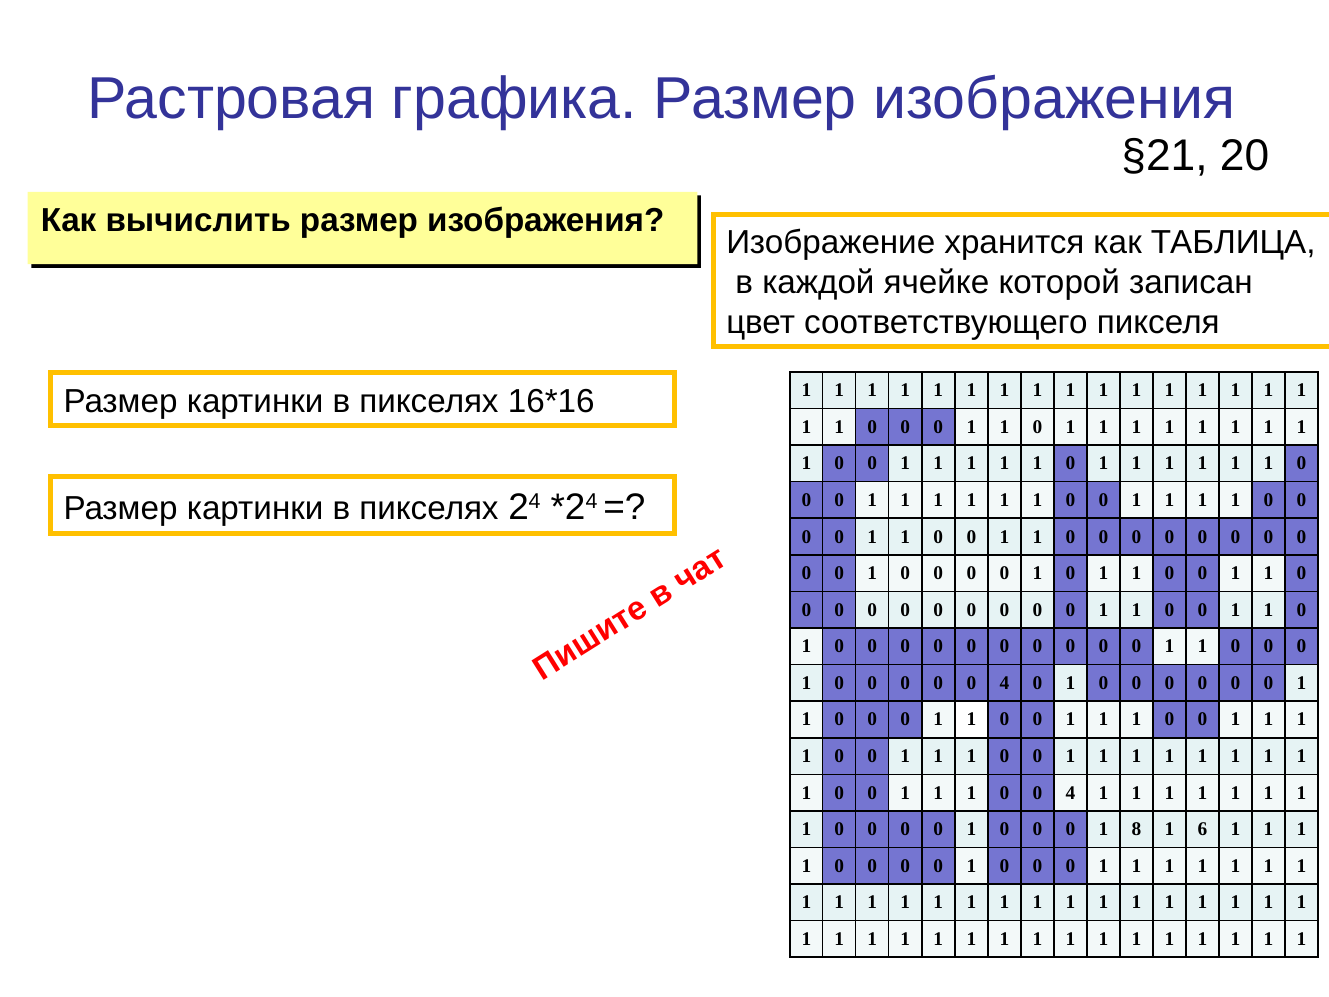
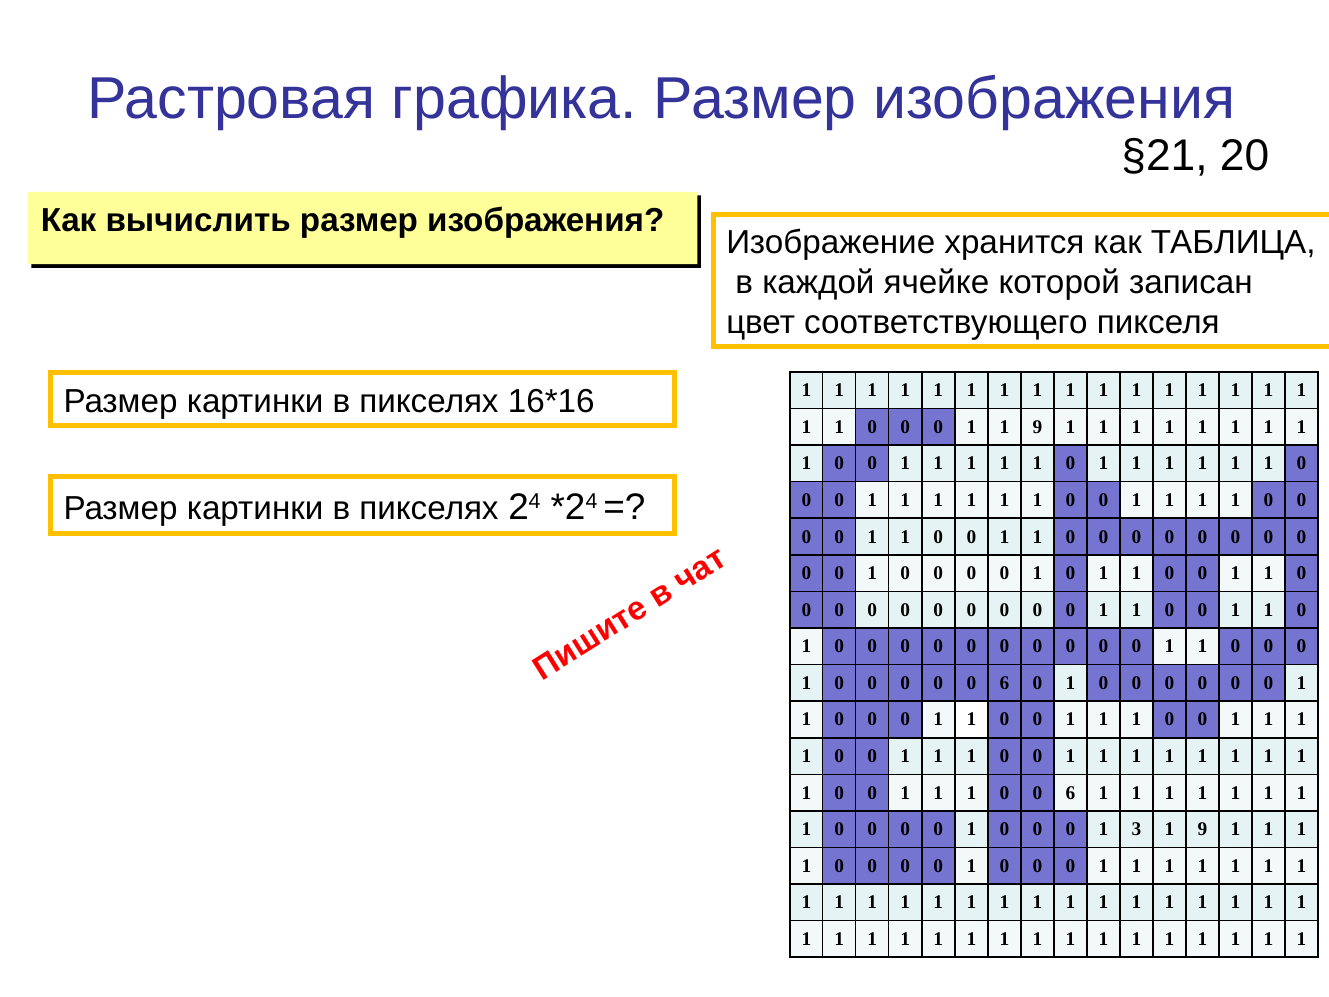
0 at (1037, 427): 0 -> 9
0 0 0 4: 4 -> 6
1 0 0 4: 4 -> 6
8: 8 -> 3
6 at (1202, 829): 6 -> 9
